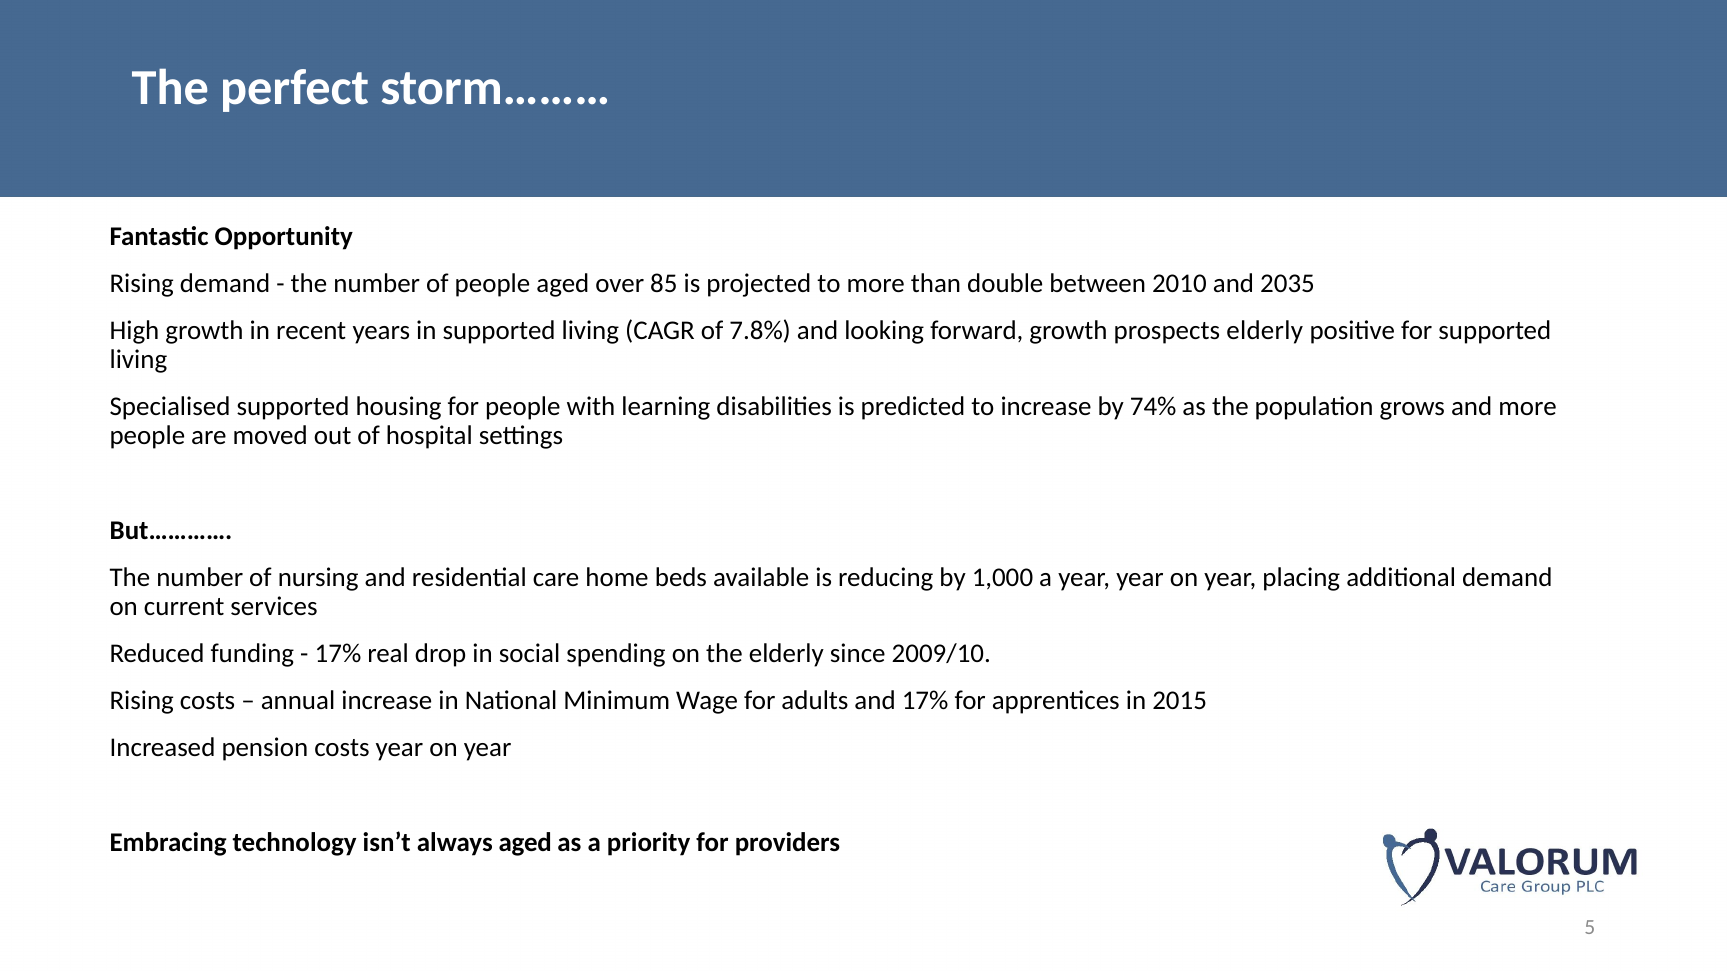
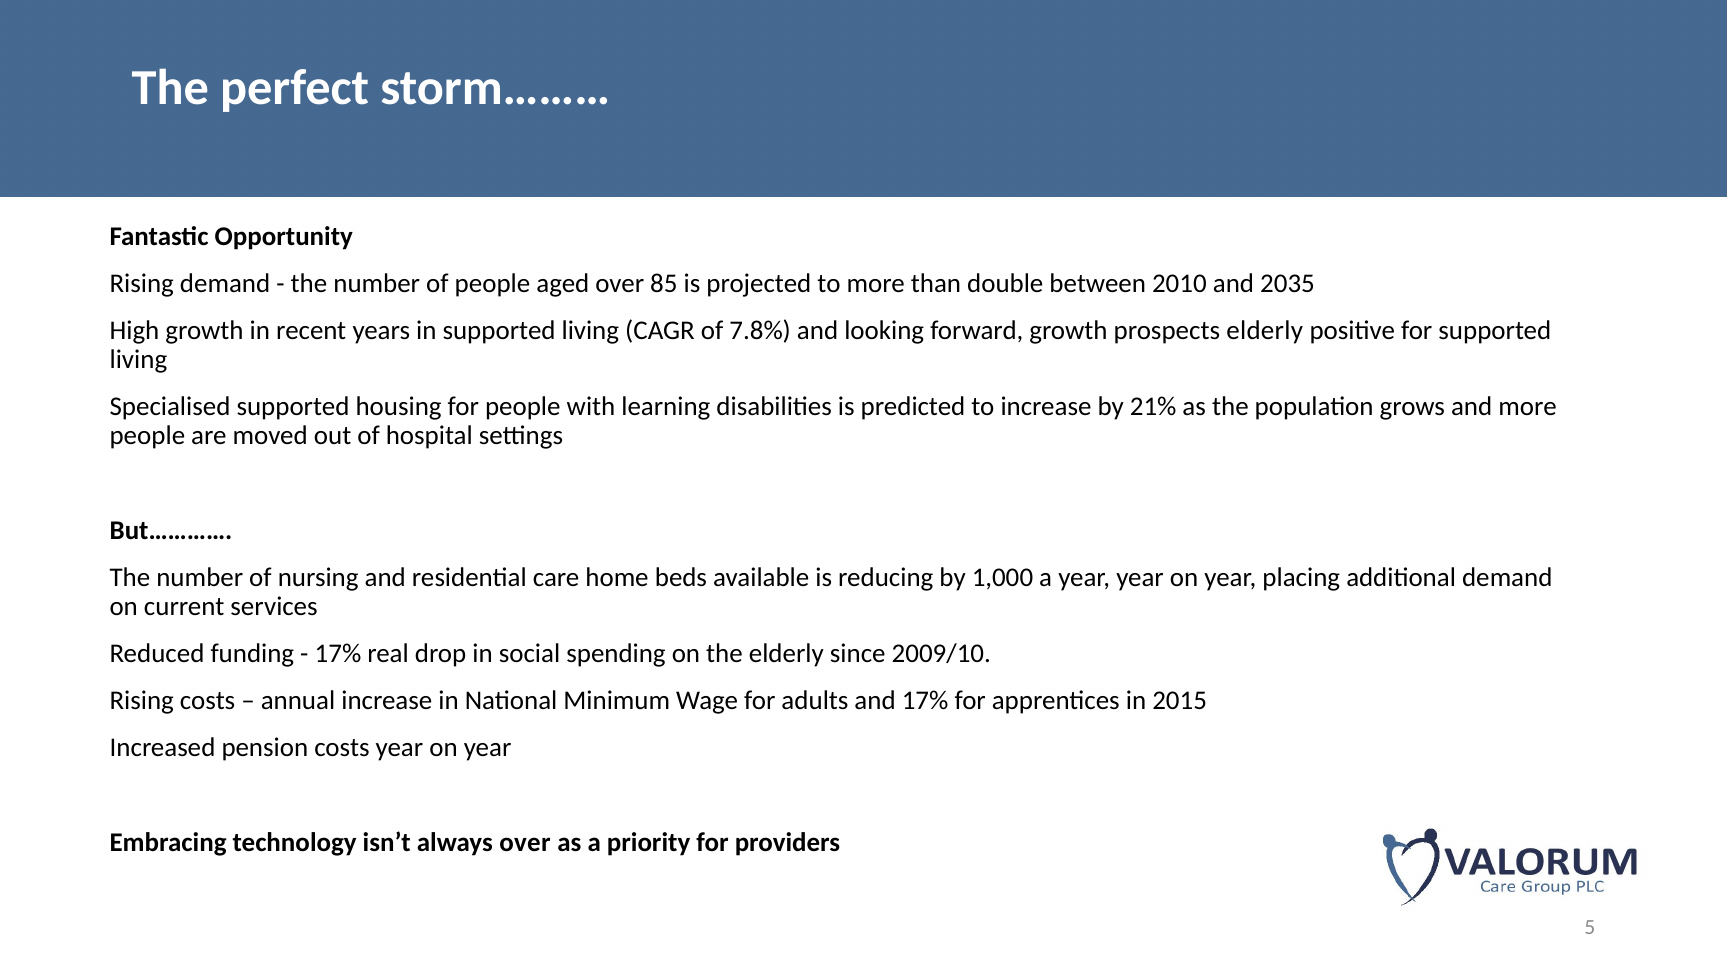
74%: 74% -> 21%
always aged: aged -> over
